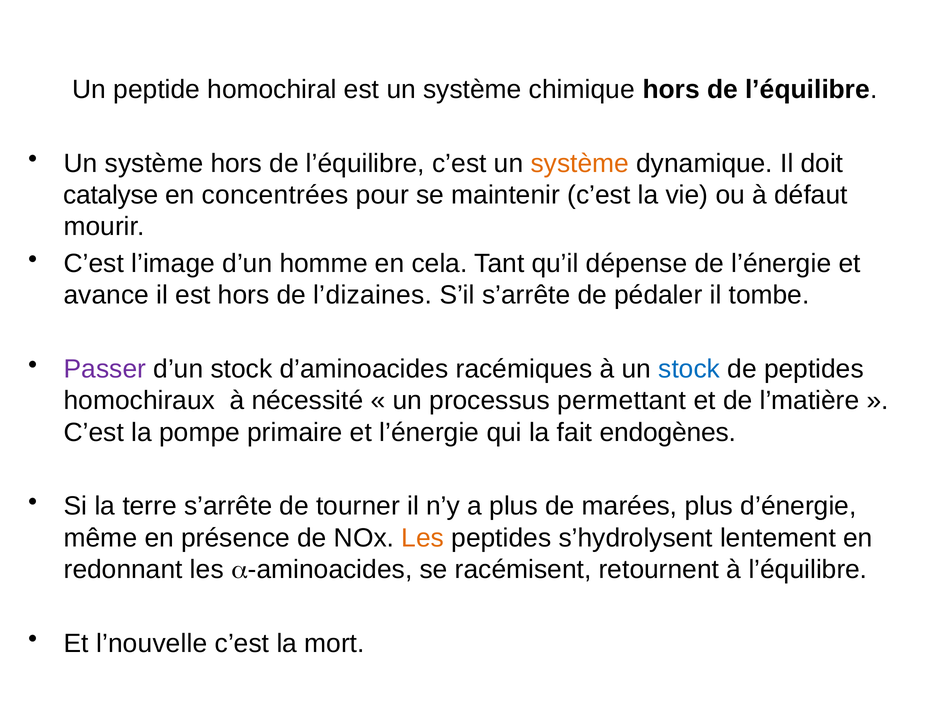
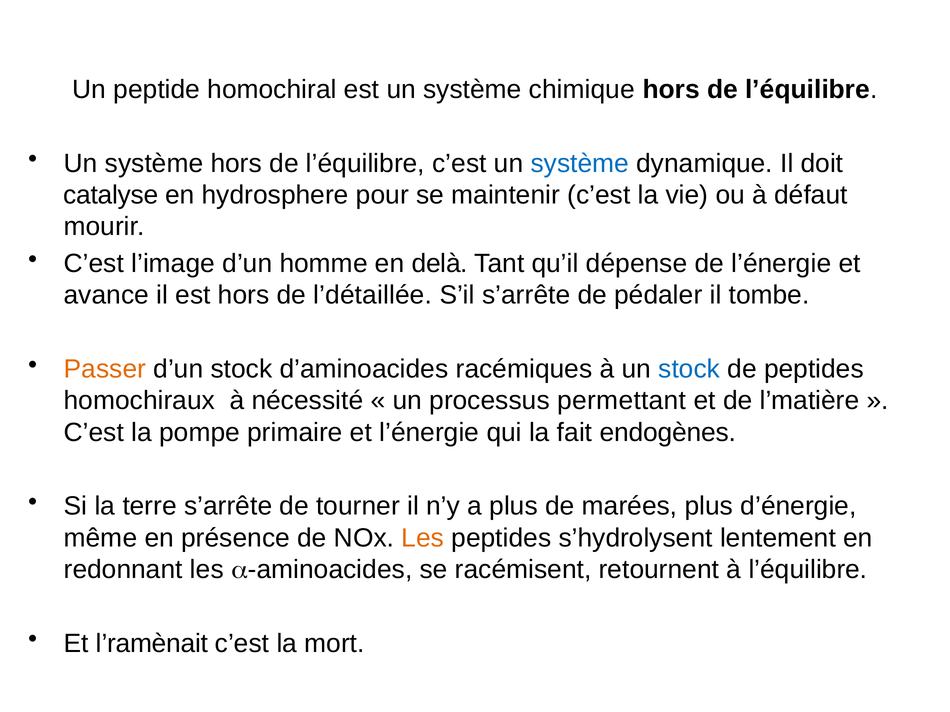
système at (580, 163) colour: orange -> blue
concentrées: concentrées -> hydrosphere
cela: cela -> delà
l’dizaines: l’dizaines -> l’détaillée
Passer colour: purple -> orange
l’nouvelle: l’nouvelle -> l’ramènait
